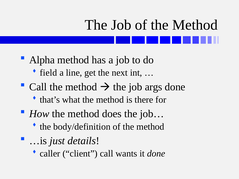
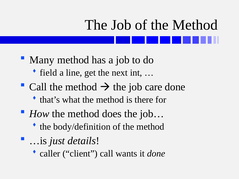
Alpha: Alpha -> Many
args: args -> care
